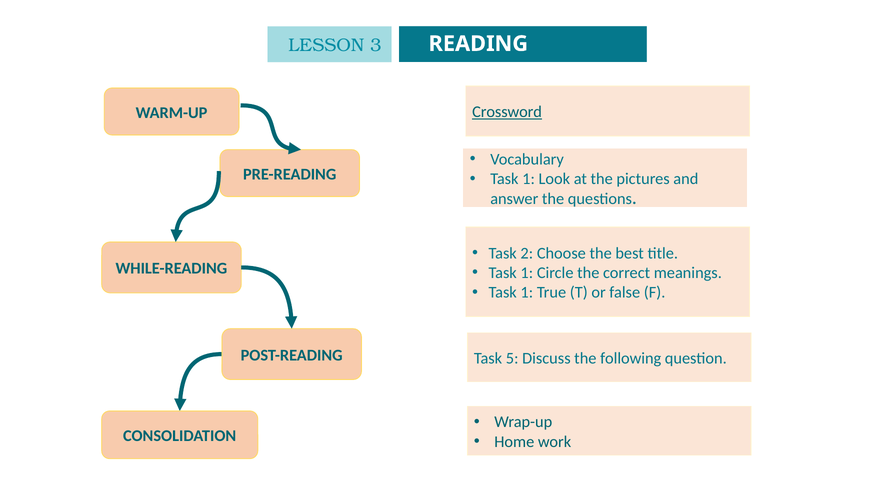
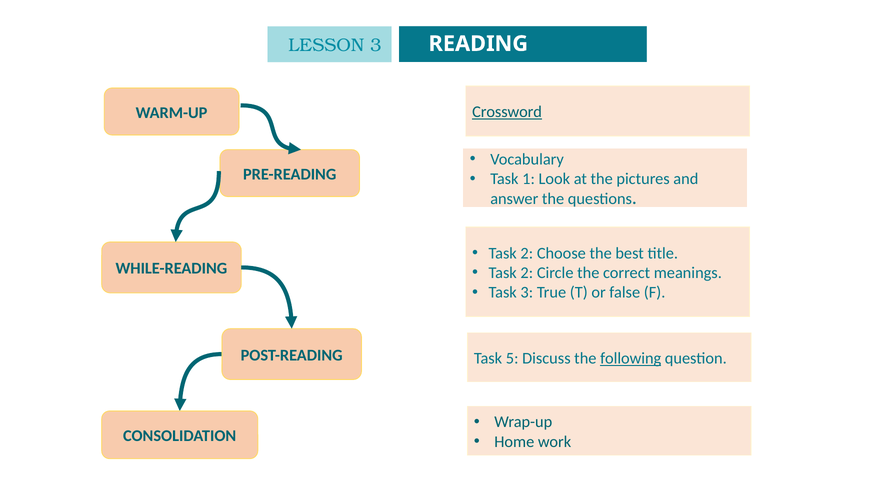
1 at (527, 273): 1 -> 2
1 at (527, 292): 1 -> 3
following underline: none -> present
